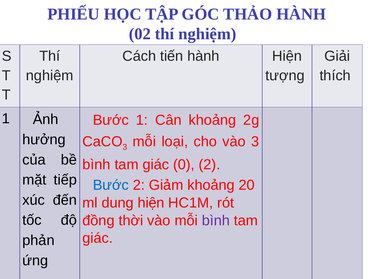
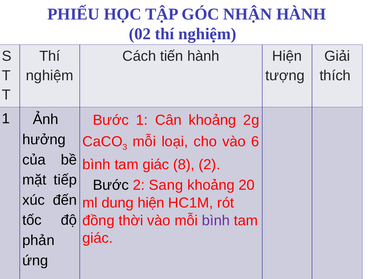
THẢO: THẢO -> NHẬN
vào 3: 3 -> 6
0: 0 -> 8
Bước at (111, 185) colour: blue -> black
Giảm: Giảm -> Sang
